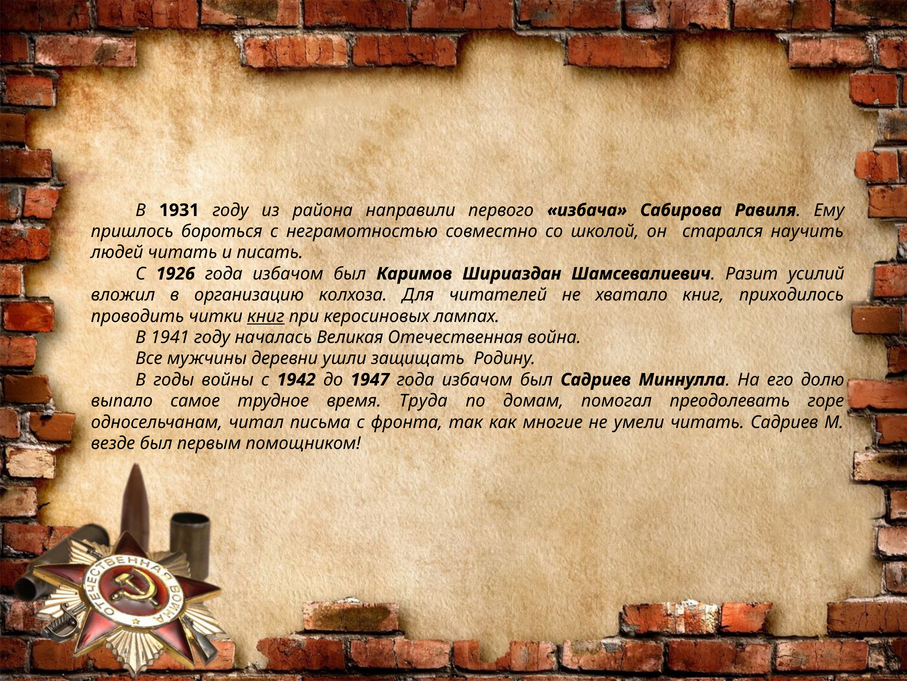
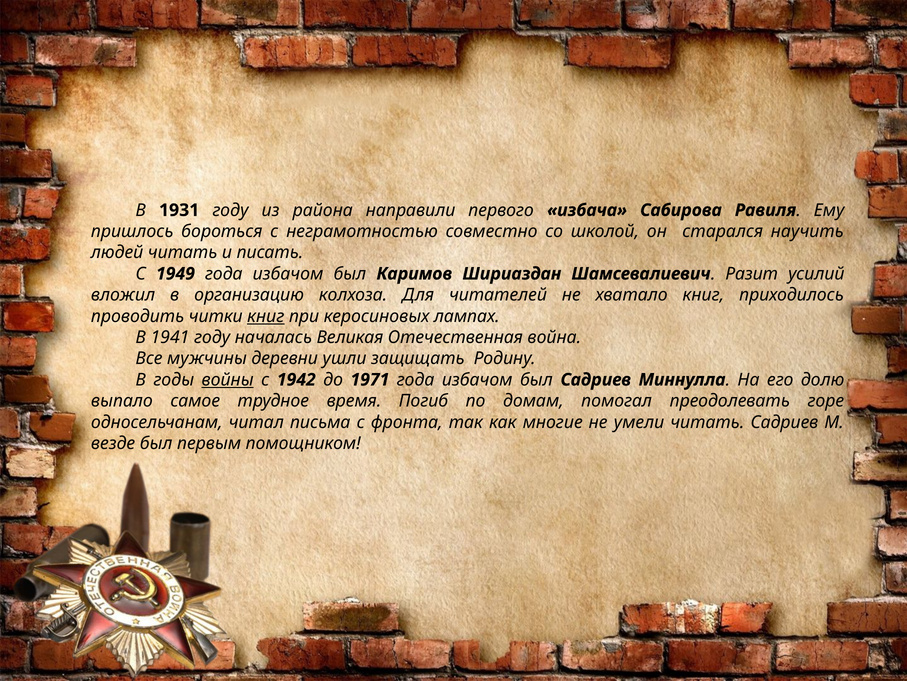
1926: 1926 -> 1949
войны underline: none -> present
1947: 1947 -> 1971
Труда: Труда -> Погиб
